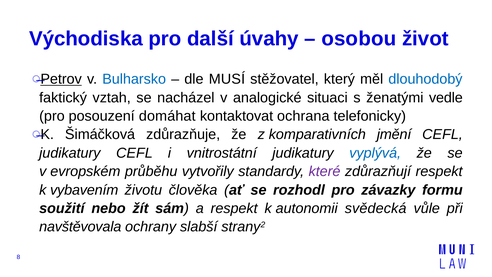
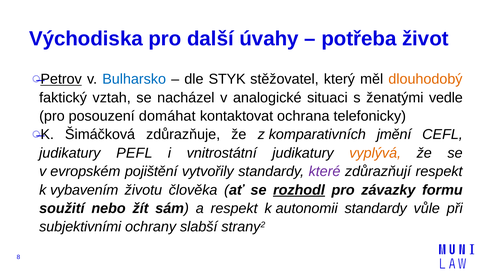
osobou: osobou -> potřeba
MUSÍ: MUSÍ -> STYK
dlouhodobý colour: blue -> orange
judikatury CEFL: CEFL -> PEFL
vyplývá colour: blue -> orange
průběhu: průběhu -> pojištění
rozhodl underline: none -> present
autonomii svědecká: svědecká -> standardy
navštěvovala: navštěvovala -> subjektivními
